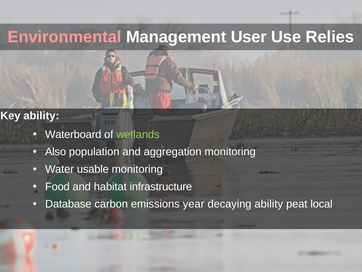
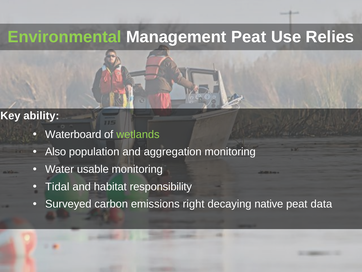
Environmental colour: pink -> light green
Management User: User -> Peat
Food: Food -> Tidal
infrastructure: infrastructure -> responsibility
Database: Database -> Surveyed
year: year -> right
decaying ability: ability -> native
local: local -> data
